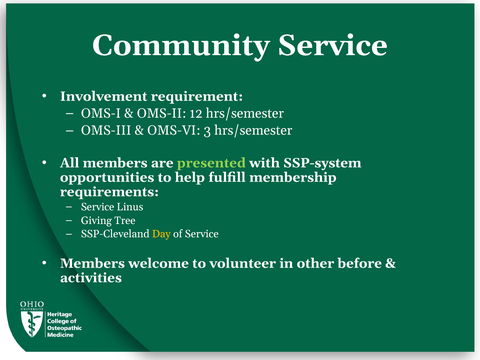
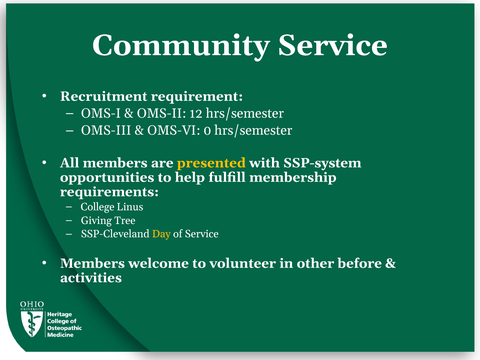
Involvement: Involvement -> Recruitment
3: 3 -> 0
presented colour: light green -> yellow
Service at (98, 207): Service -> College
